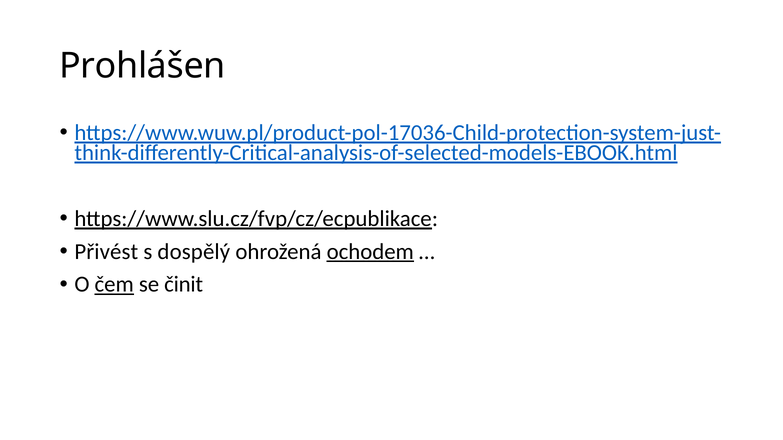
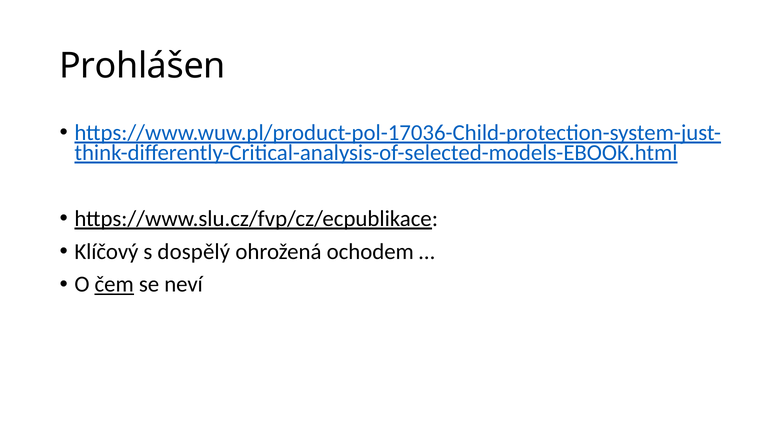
Přivést: Přivést -> Klíčový
ochodem underline: present -> none
činit: činit -> neví
